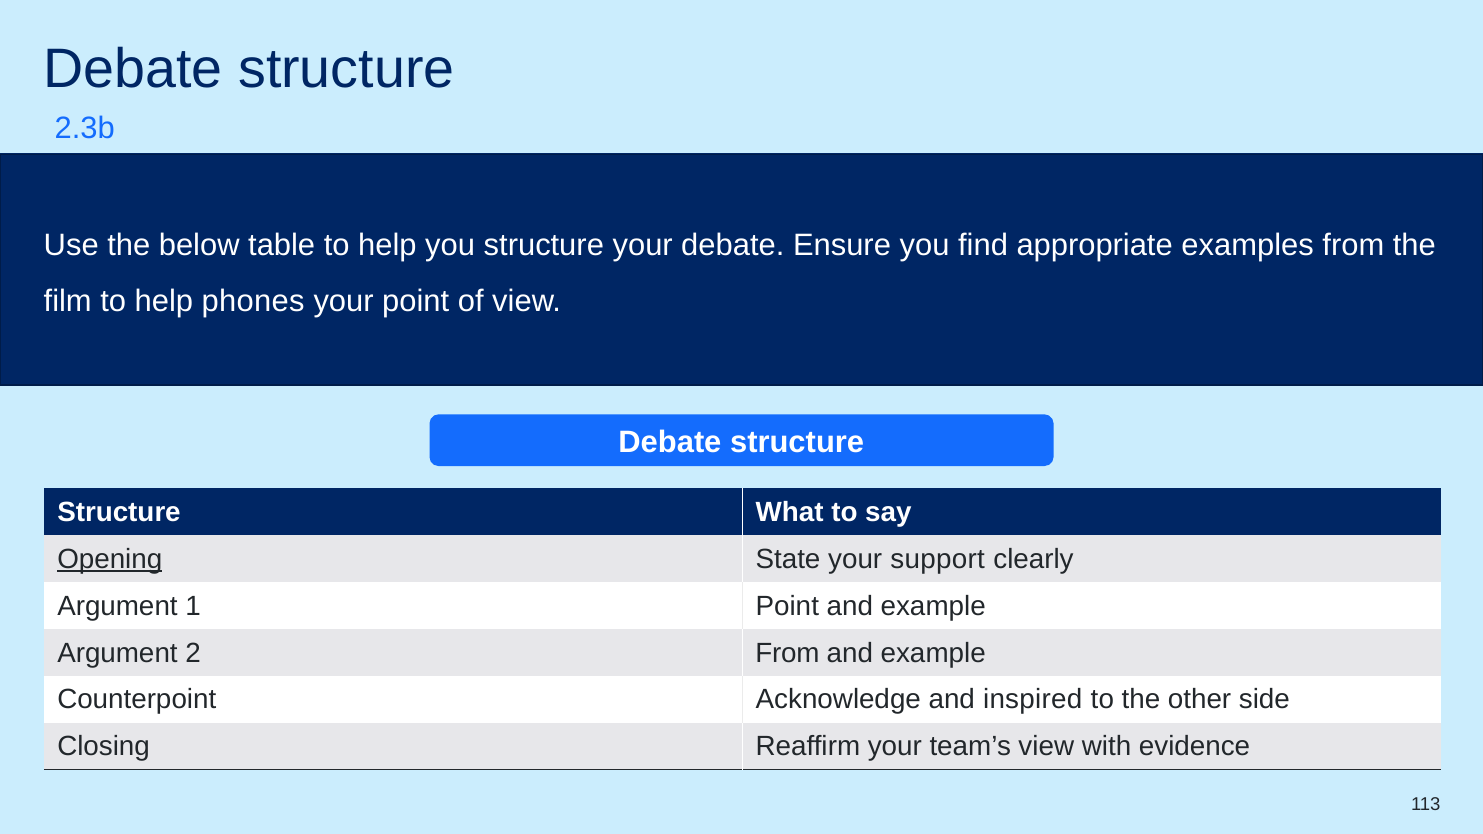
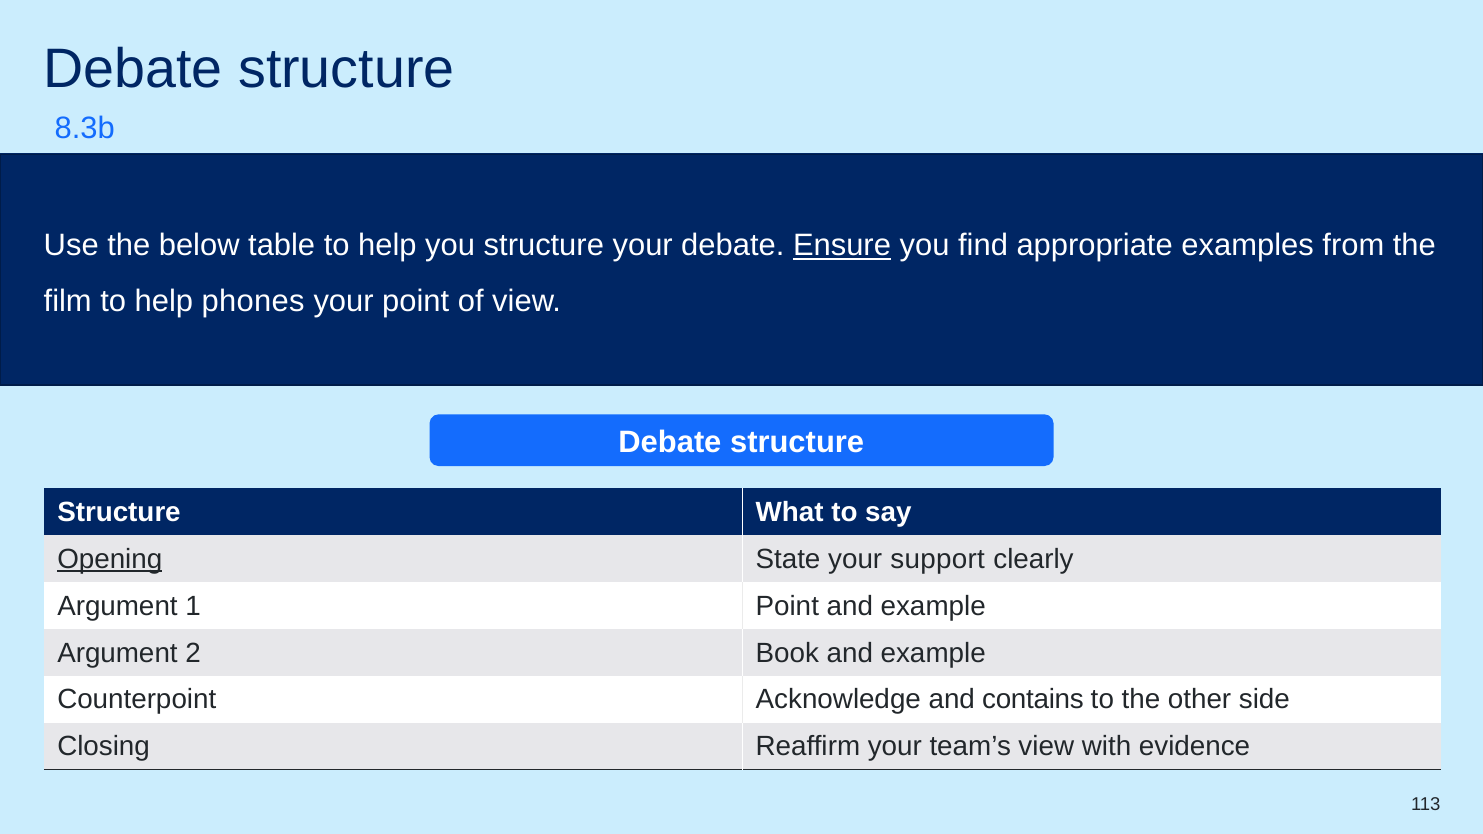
2.3b: 2.3b -> 8.3b
Ensure underline: none -> present
2 From: From -> Book
inspired: inspired -> contains
